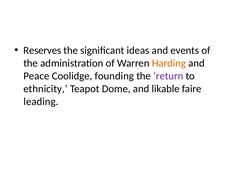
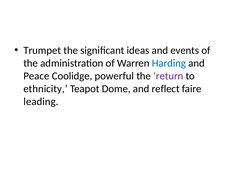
Reserves: Reserves -> Trumpet
Harding colour: orange -> blue
founding: founding -> powerful
likable: likable -> reflect
